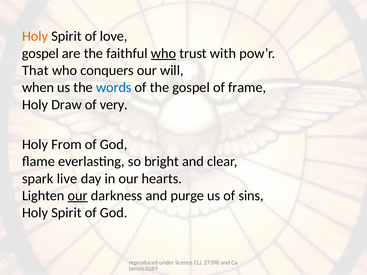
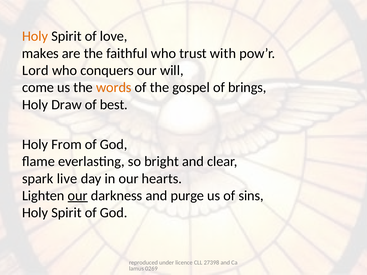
gospel at (40, 53): gospel -> makes
who at (164, 53) underline: present -> none
That: That -> Lord
when: when -> come
words colour: blue -> orange
frame: frame -> brings
very: very -> best
